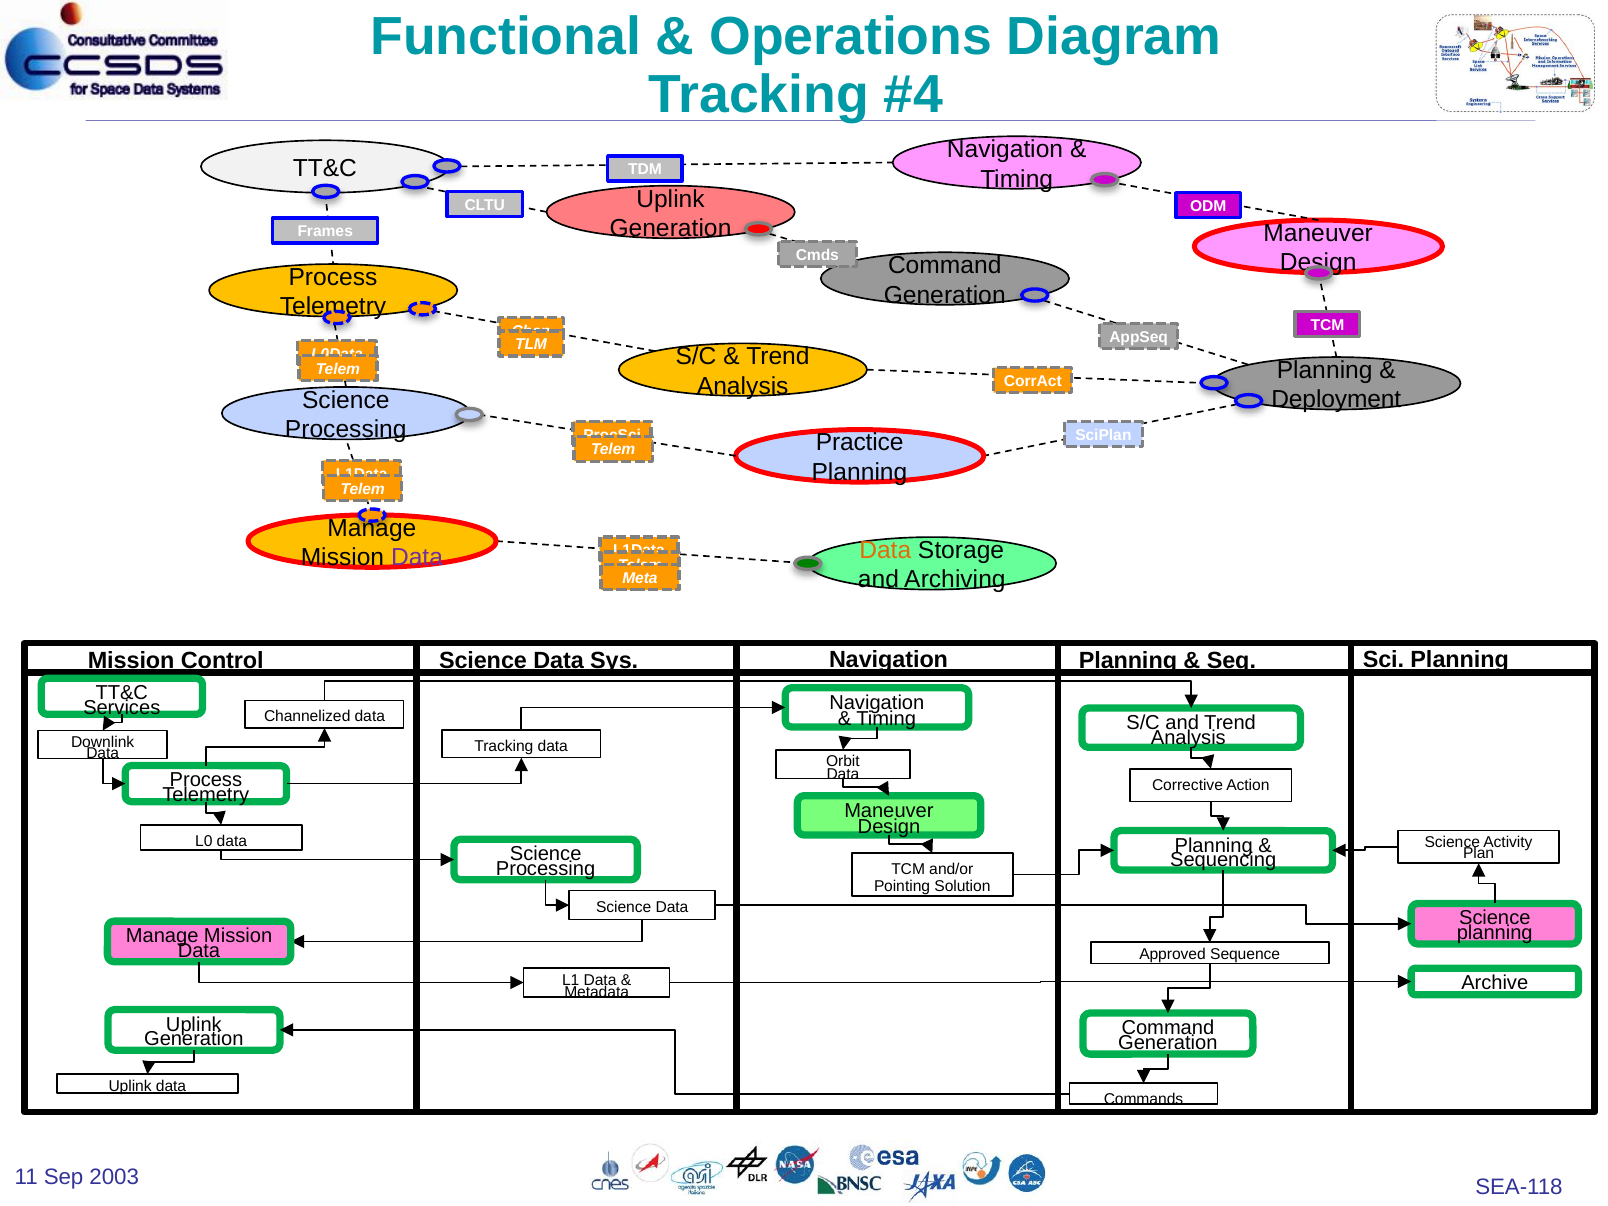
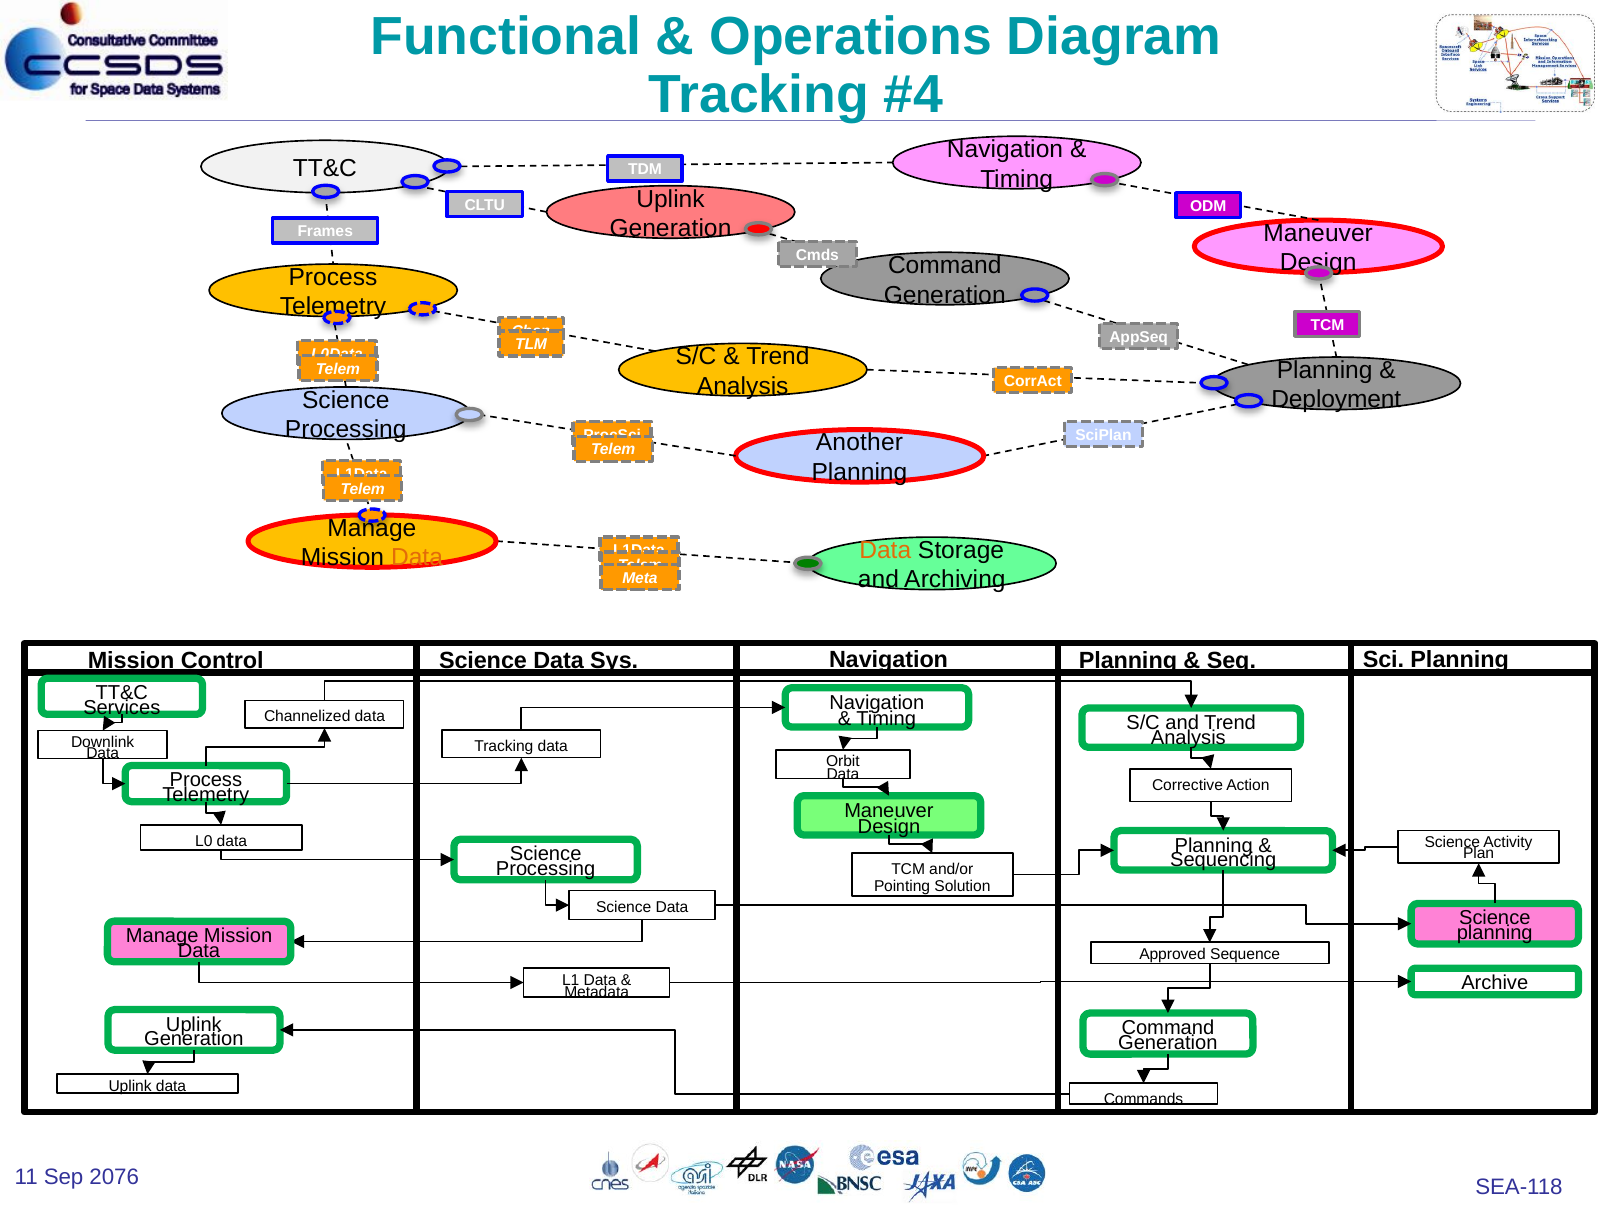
Practice: Practice -> Another
Data at (417, 558) colour: purple -> orange
2003: 2003 -> 2076
